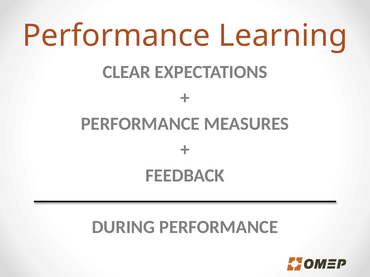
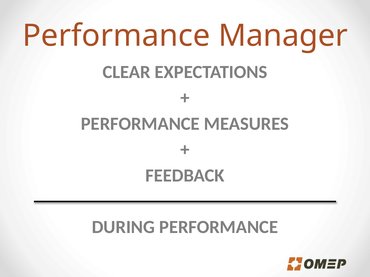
Learning: Learning -> Manager
